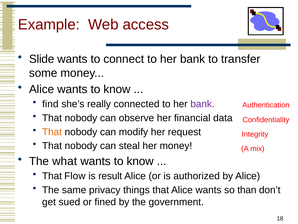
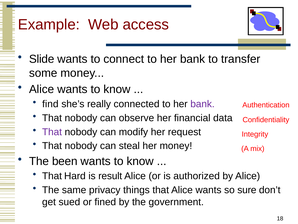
That at (52, 132) colour: orange -> purple
what: what -> been
Flow: Flow -> Hard
than: than -> sure
